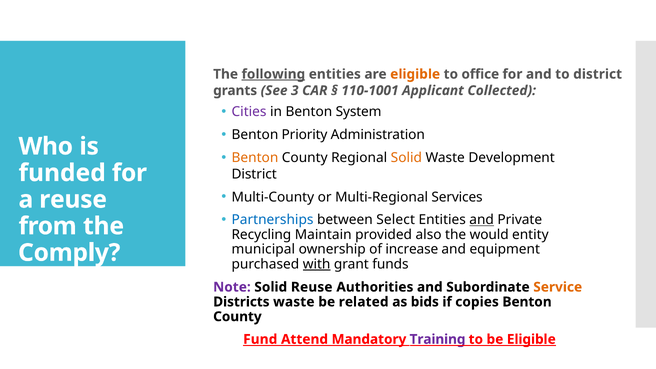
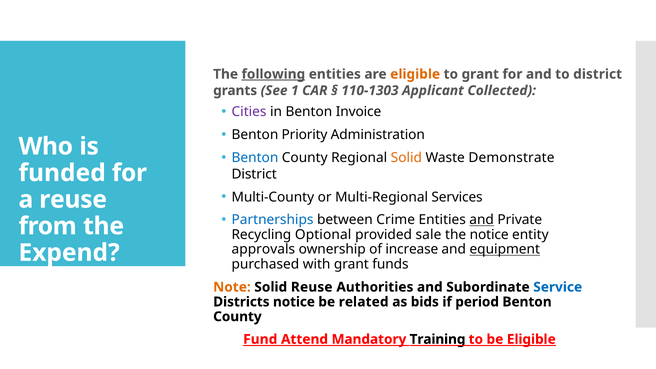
to office: office -> grant
3: 3 -> 1
110-1001: 110-1001 -> 110-1303
System: System -> Invoice
Benton at (255, 158) colour: orange -> blue
Development: Development -> Demonstrate
Select: Select -> Crime
Maintain: Maintain -> Optional
also: also -> sale
the would: would -> notice
municipal: municipal -> approvals
equipment underline: none -> present
Comply: Comply -> Expend
with underline: present -> none
Note colour: purple -> orange
Service colour: orange -> blue
Districts waste: waste -> notice
copies: copies -> period
Training colour: purple -> black
